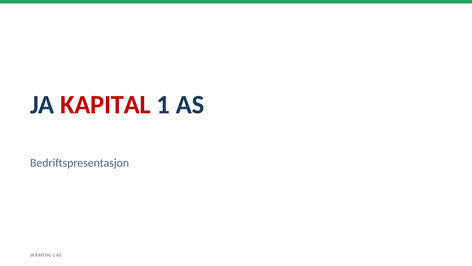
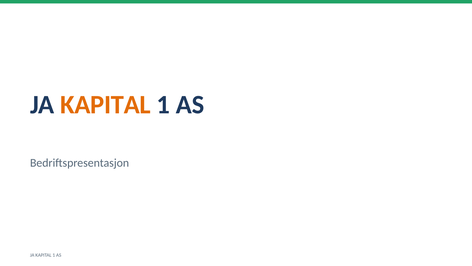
KAPITAL at (105, 105) colour: red -> orange
